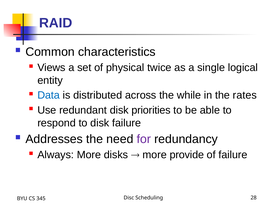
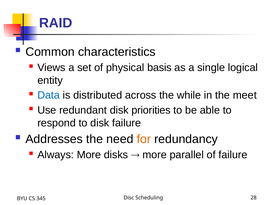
twice: twice -> basis
rates: rates -> meet
for colour: purple -> orange
provide: provide -> parallel
